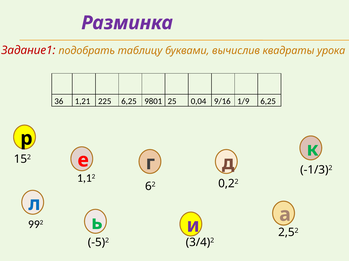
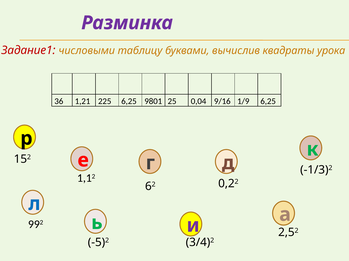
подобрать: подобрать -> числовыми
